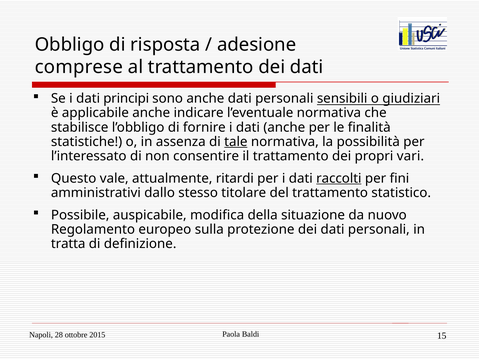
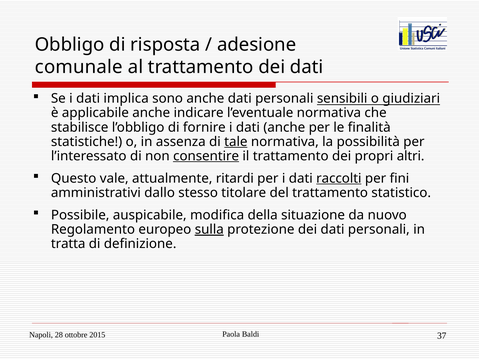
comprese: comprese -> comunale
principi: principi -> implica
consentire underline: none -> present
vari: vari -> altri
sulla underline: none -> present
15: 15 -> 37
